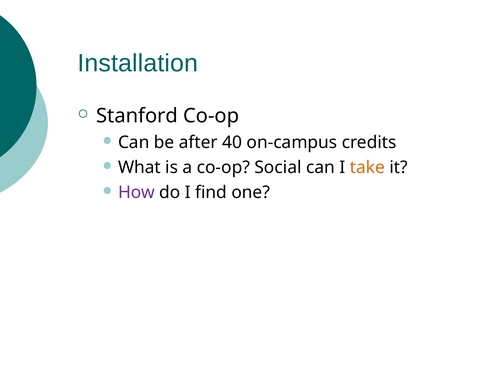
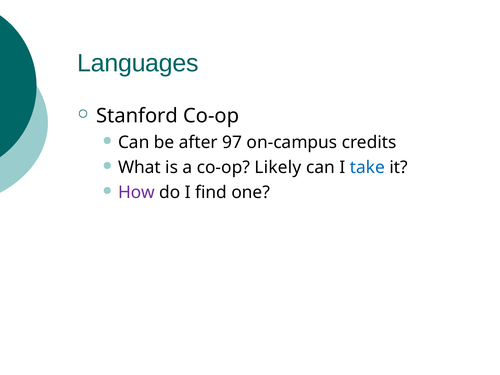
Installation: Installation -> Languages
40: 40 -> 97
Social: Social -> Likely
take colour: orange -> blue
